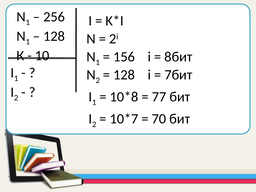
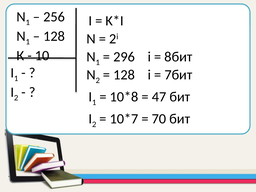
156: 156 -> 296
77: 77 -> 47
